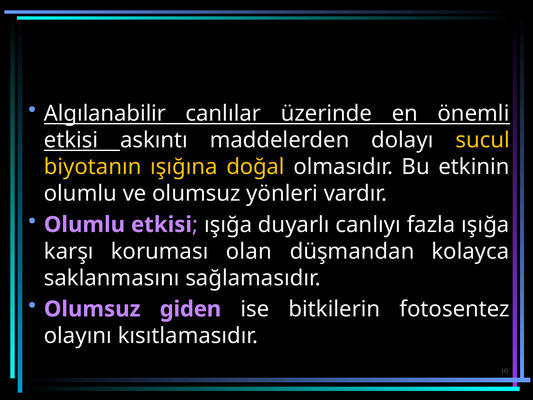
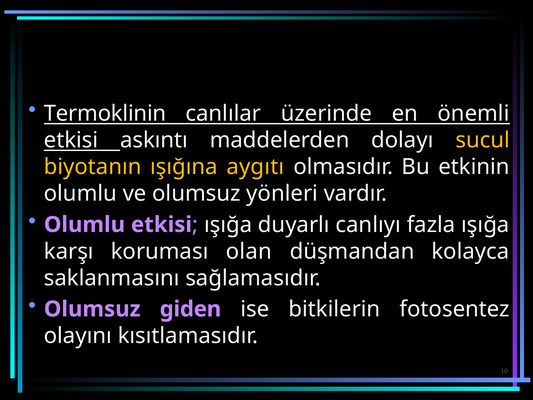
Algılanabilir: Algılanabilir -> Termoklinin
doğal: doğal -> aygıtı
